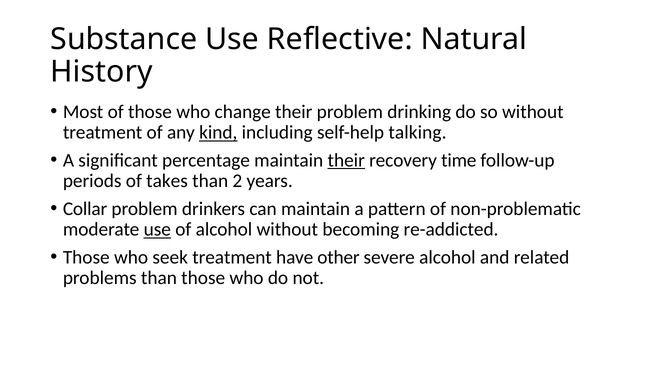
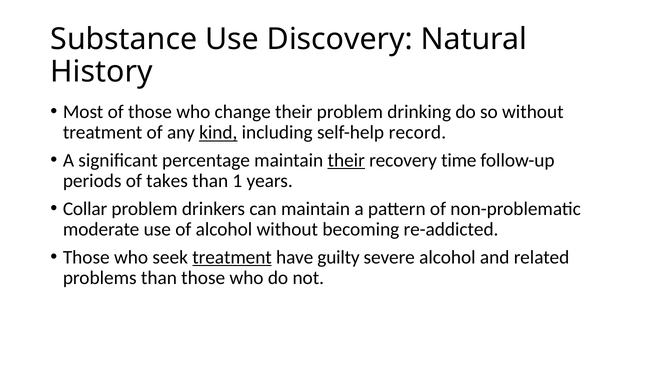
Reflective: Reflective -> Discovery
talking: talking -> record
2: 2 -> 1
use at (157, 230) underline: present -> none
treatment at (232, 257) underline: none -> present
other: other -> guilty
